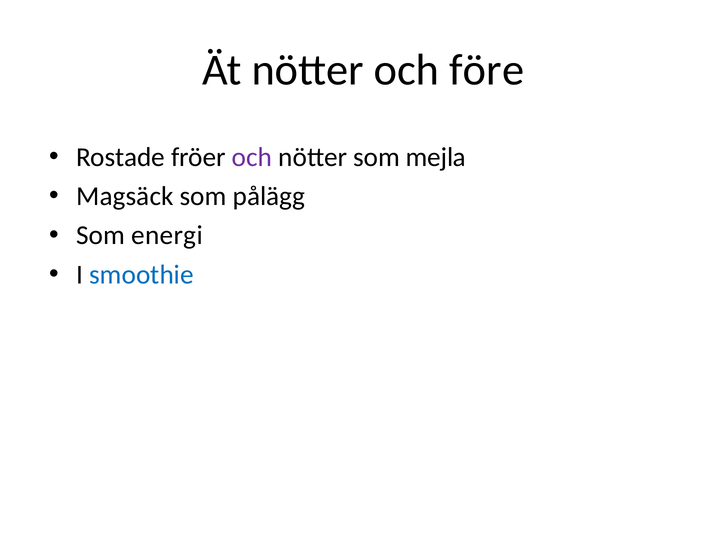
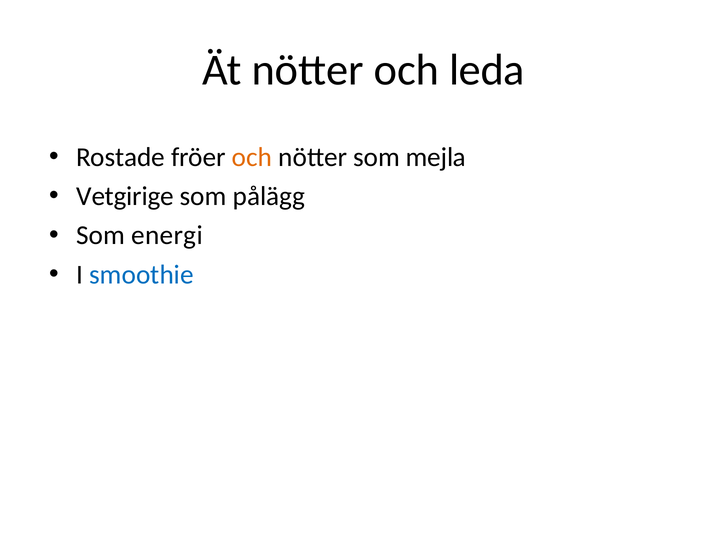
före: före -> leda
och at (252, 157) colour: purple -> orange
Magsäck: Magsäck -> Vetgirige
